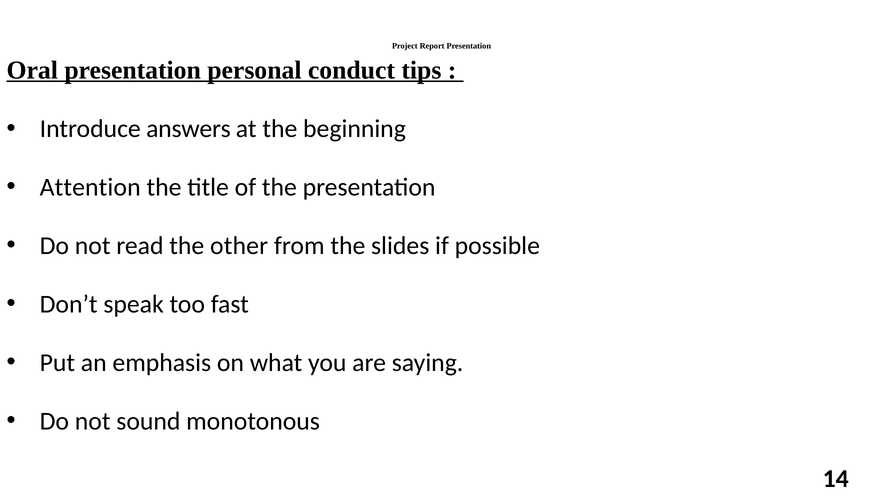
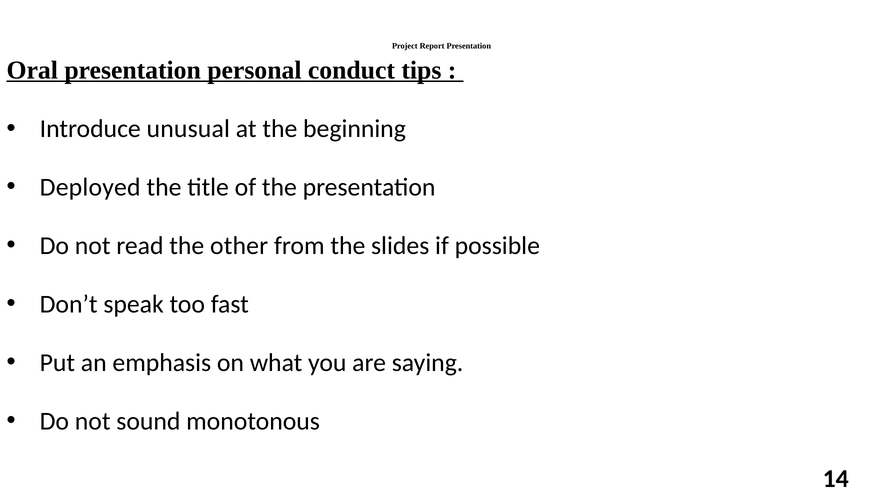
answers: answers -> unusual
Attention: Attention -> Deployed
